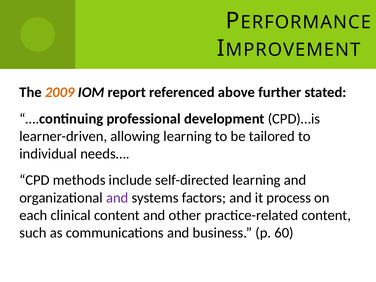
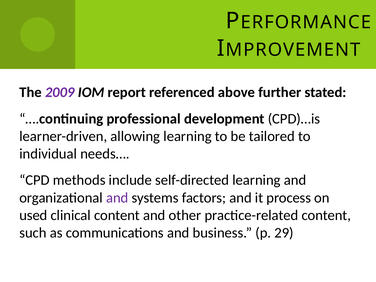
2009 colour: orange -> purple
each: each -> used
60: 60 -> 29
